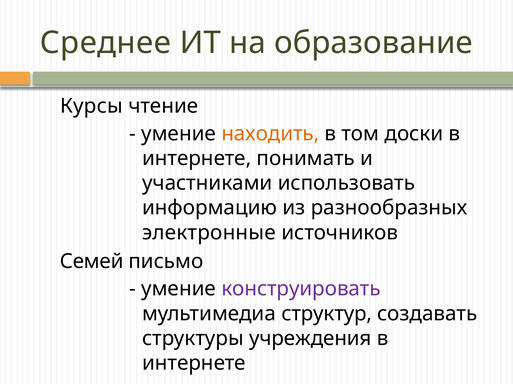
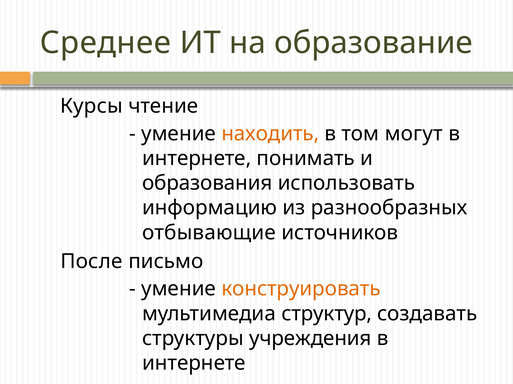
доски: доски -> могут
участниками: участниками -> образования
электронные: электронные -> отбывающие
Семей: Семей -> После
конструировать colour: purple -> orange
